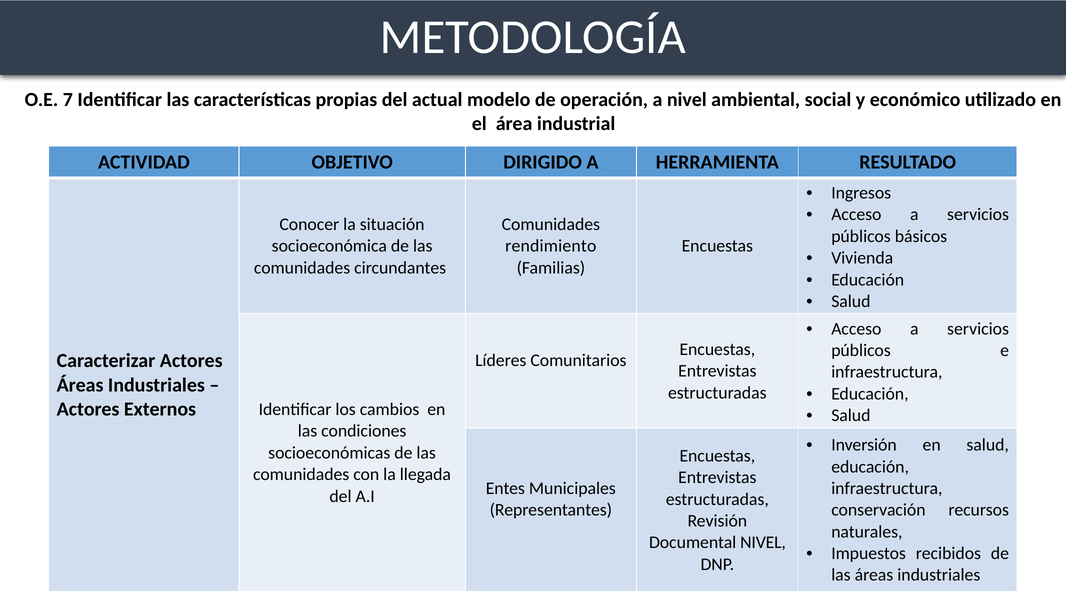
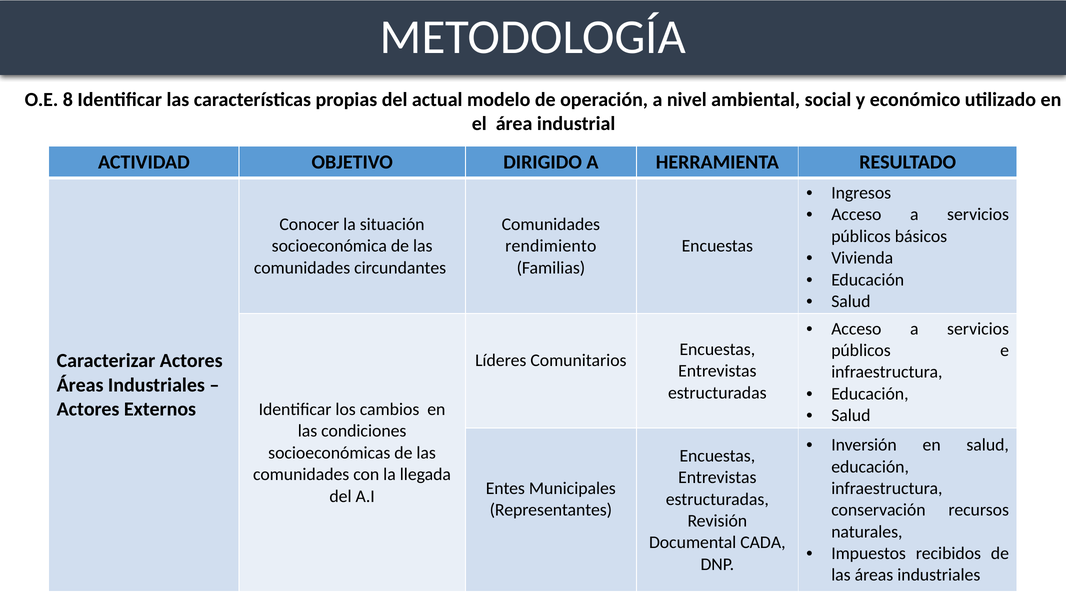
7: 7 -> 8
Documental NIVEL: NIVEL -> CADA
